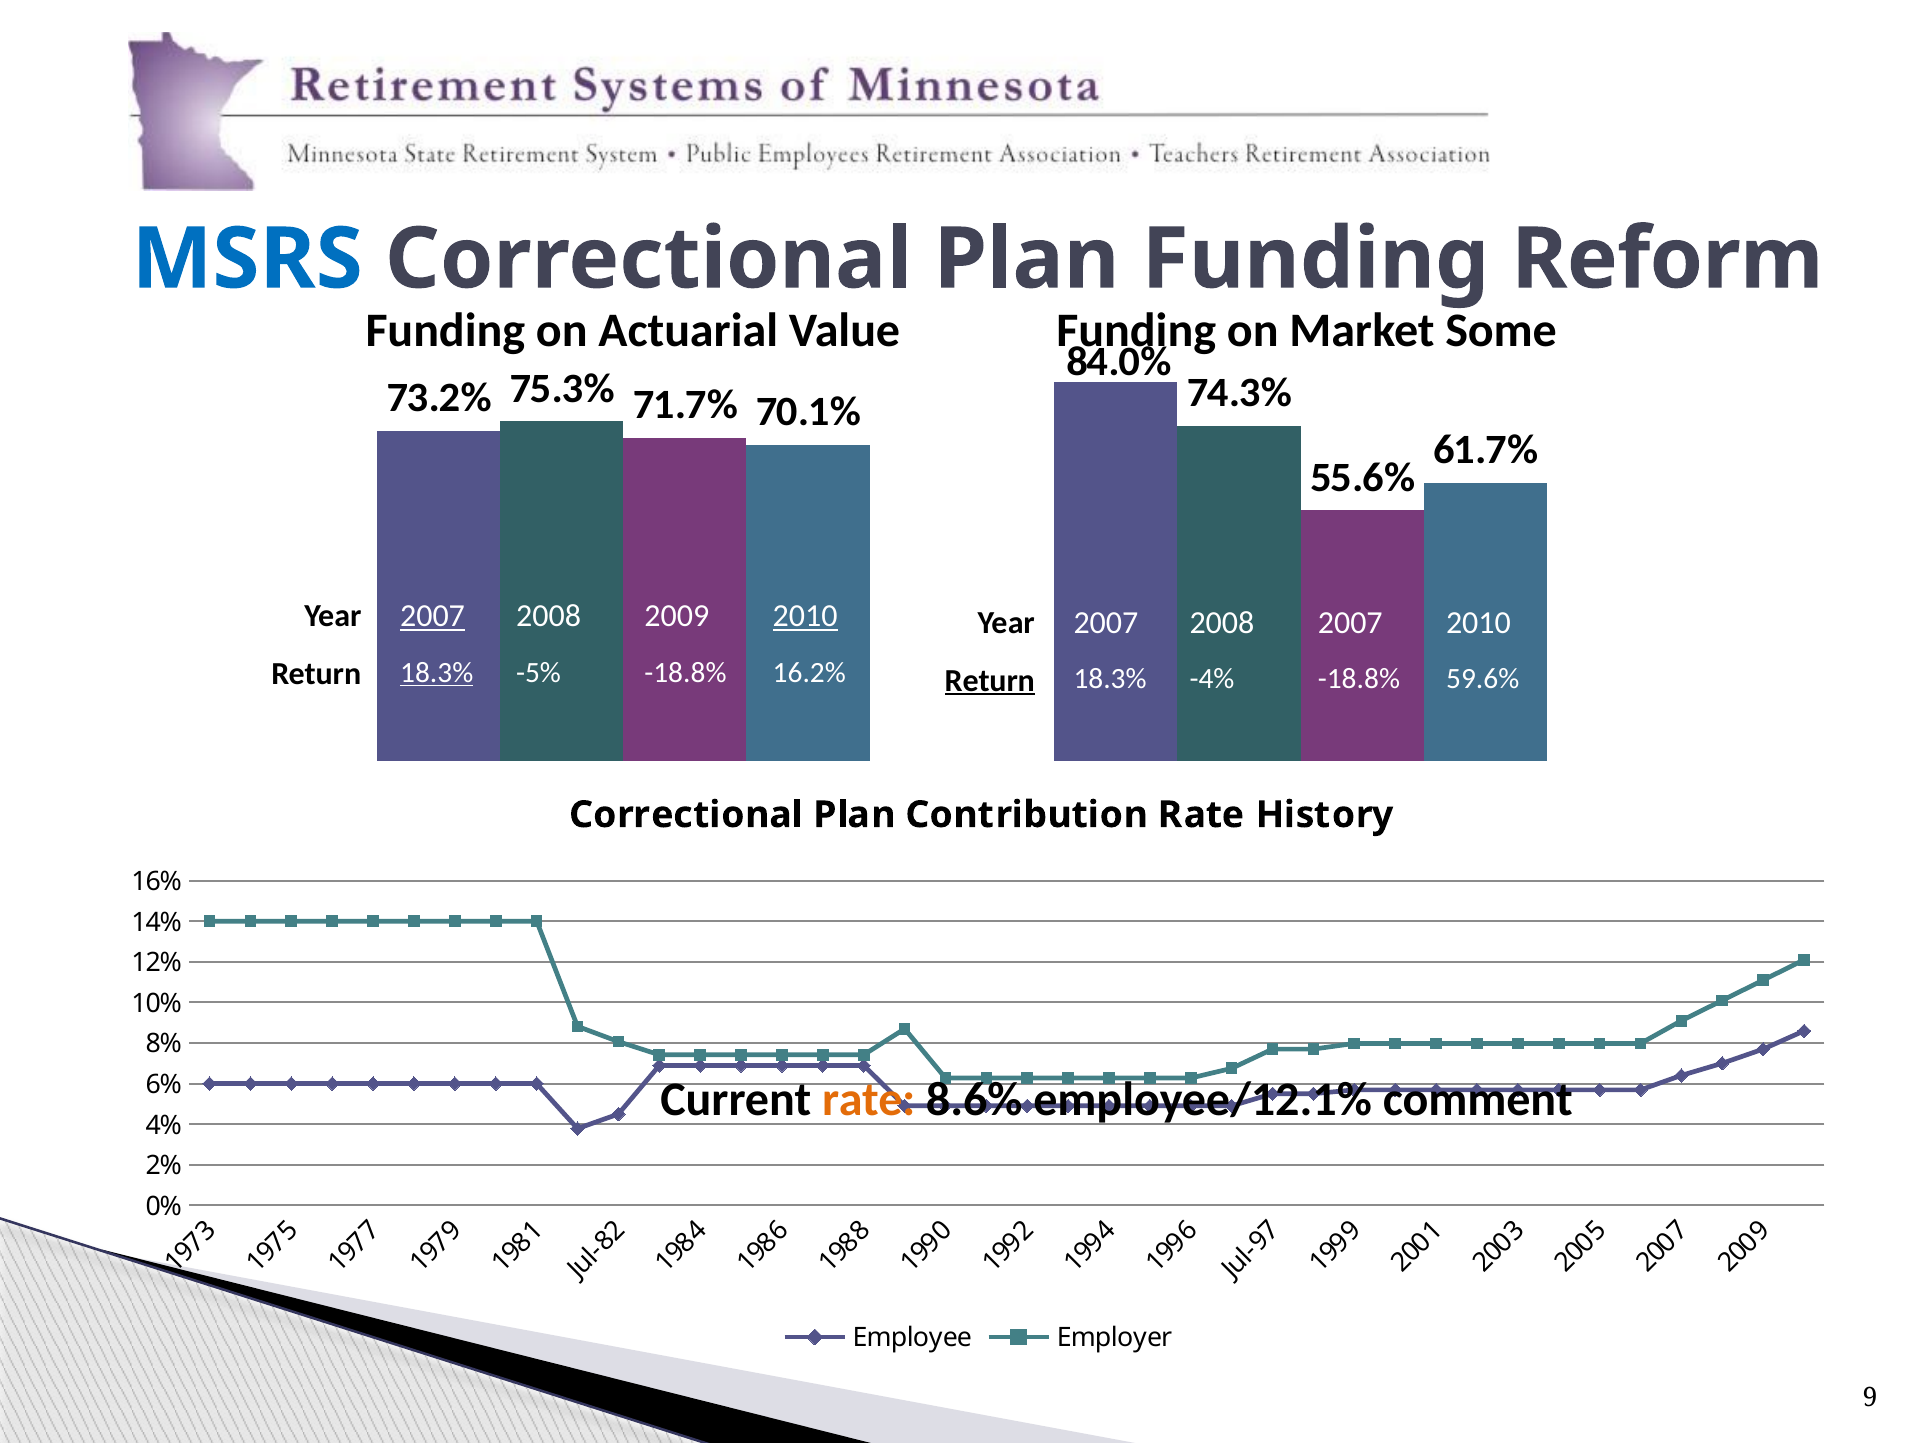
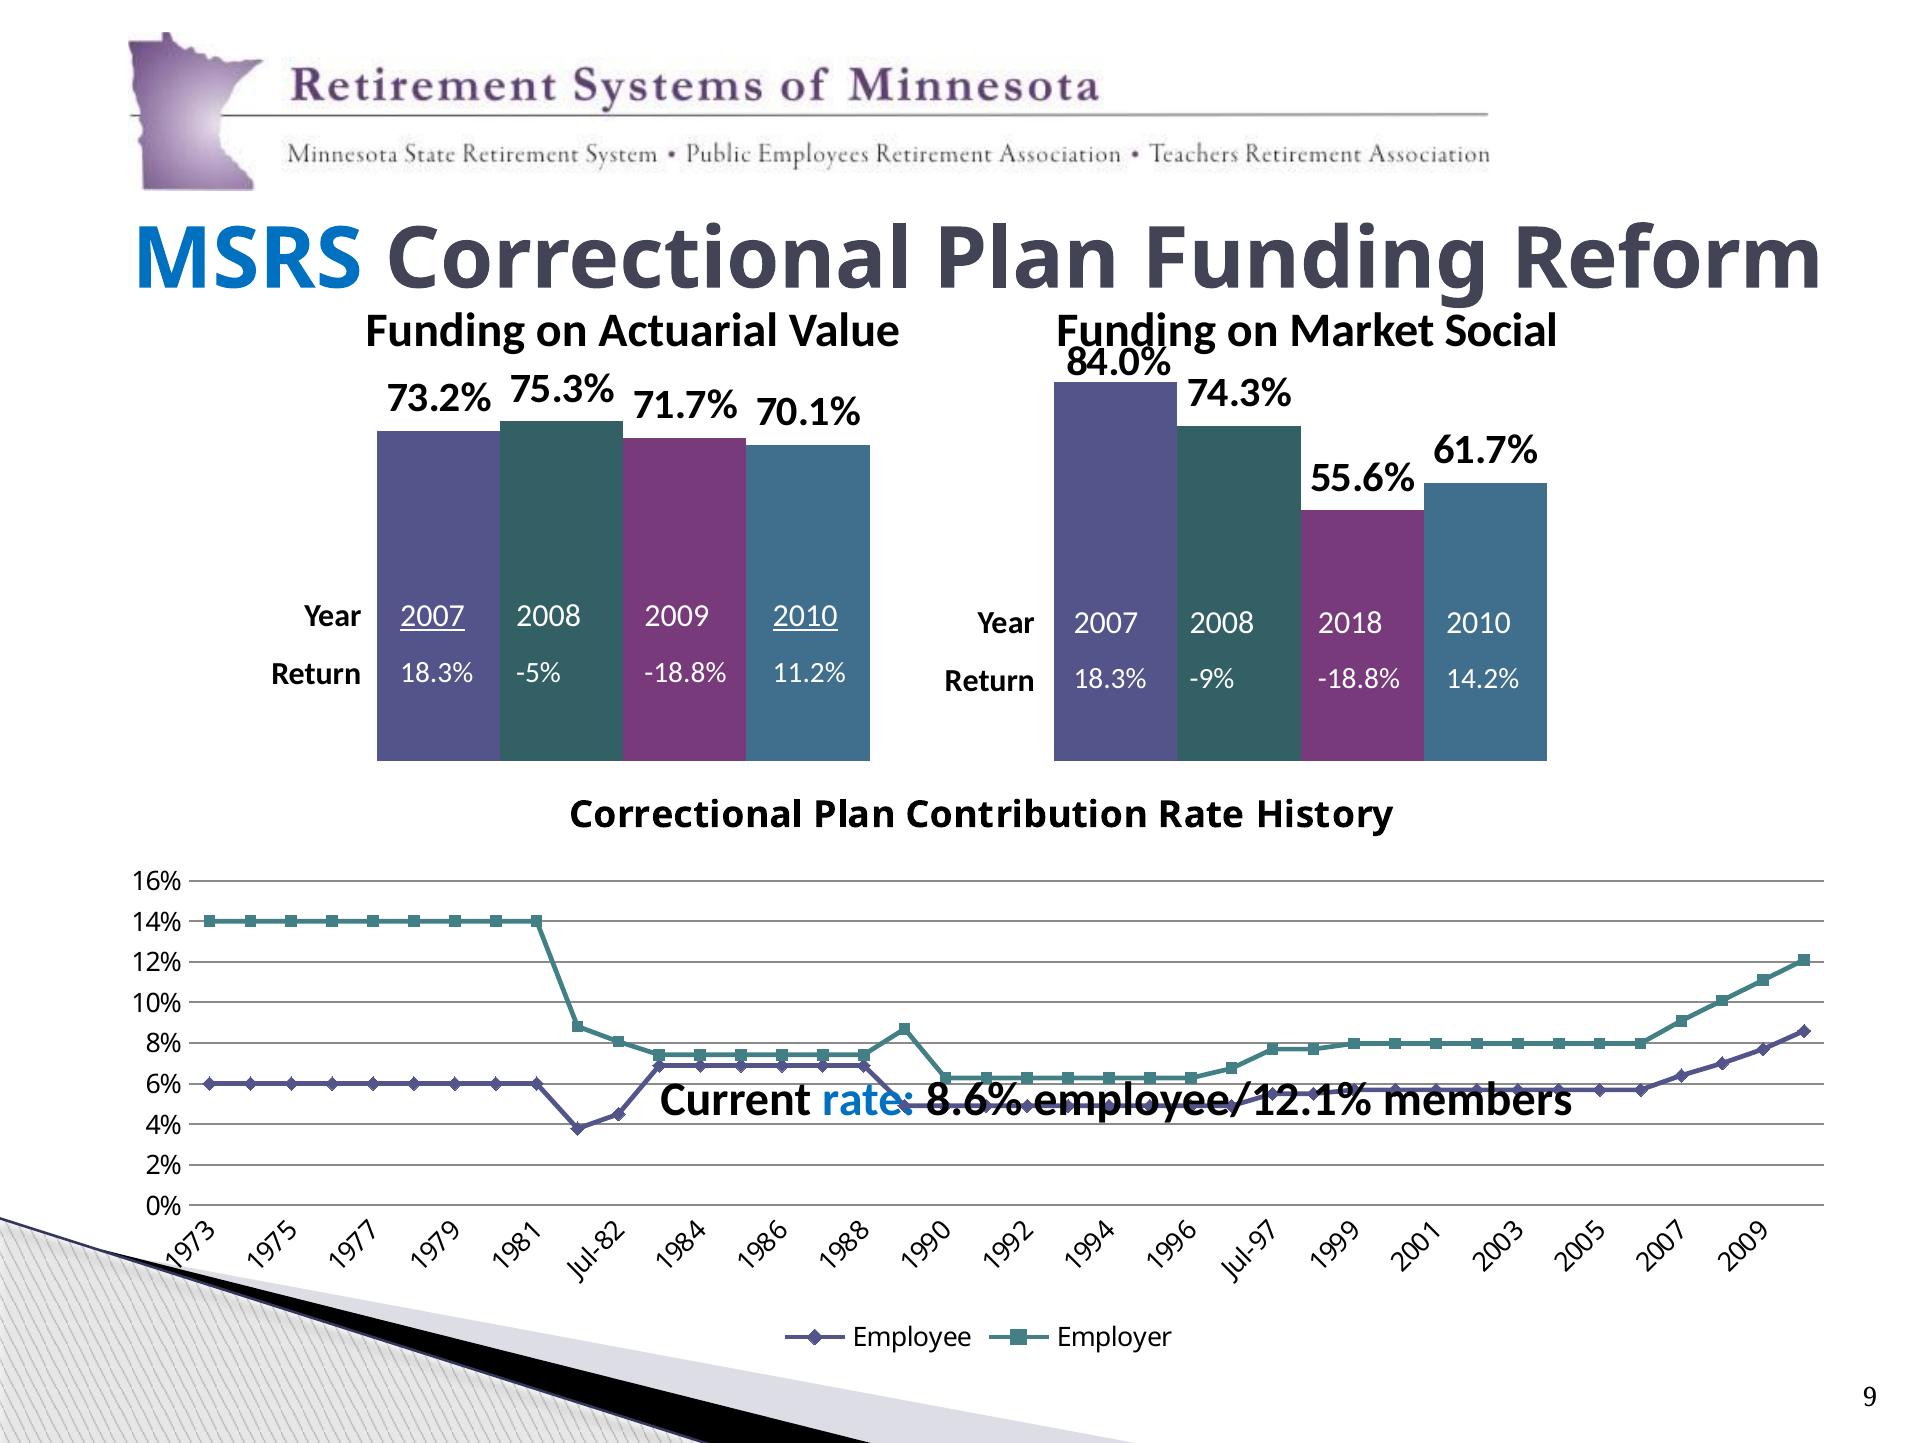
Some: Some -> Social
2008 2007: 2007 -> 2018
18.3% at (437, 673) underline: present -> none
16.2%: 16.2% -> 11.2%
Return at (990, 681) underline: present -> none
-4%: -4% -> -9%
59.6%: 59.6% -> 14.2%
rate at (869, 1100) colour: orange -> blue
comment: comment -> members
